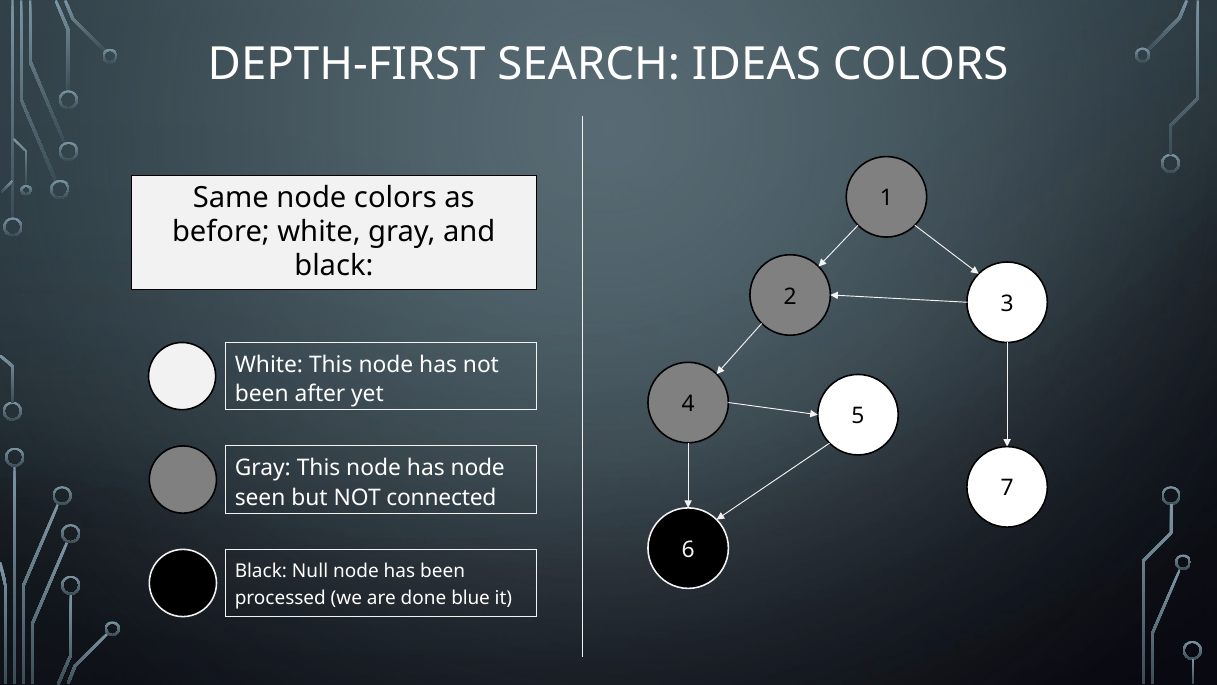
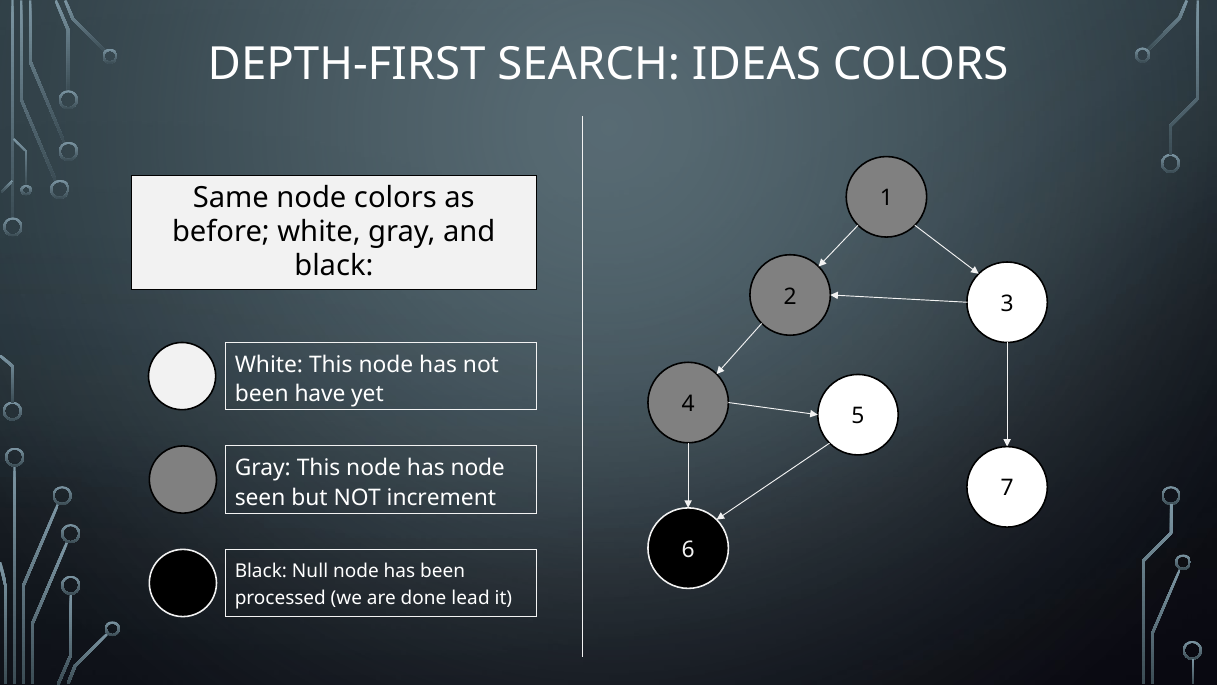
after: after -> have
connected: connected -> increment
blue: blue -> lead
